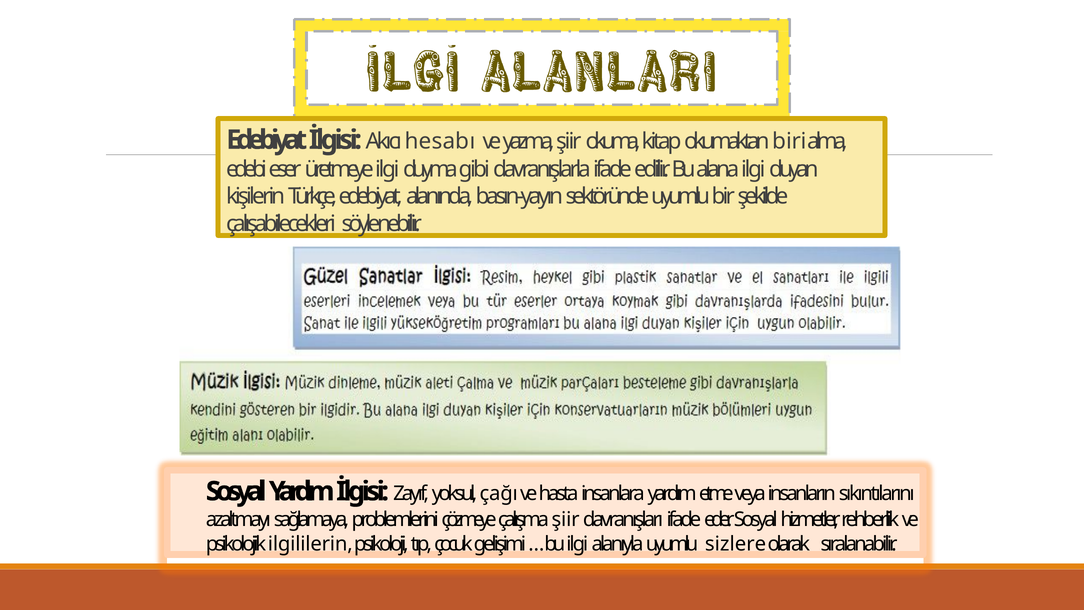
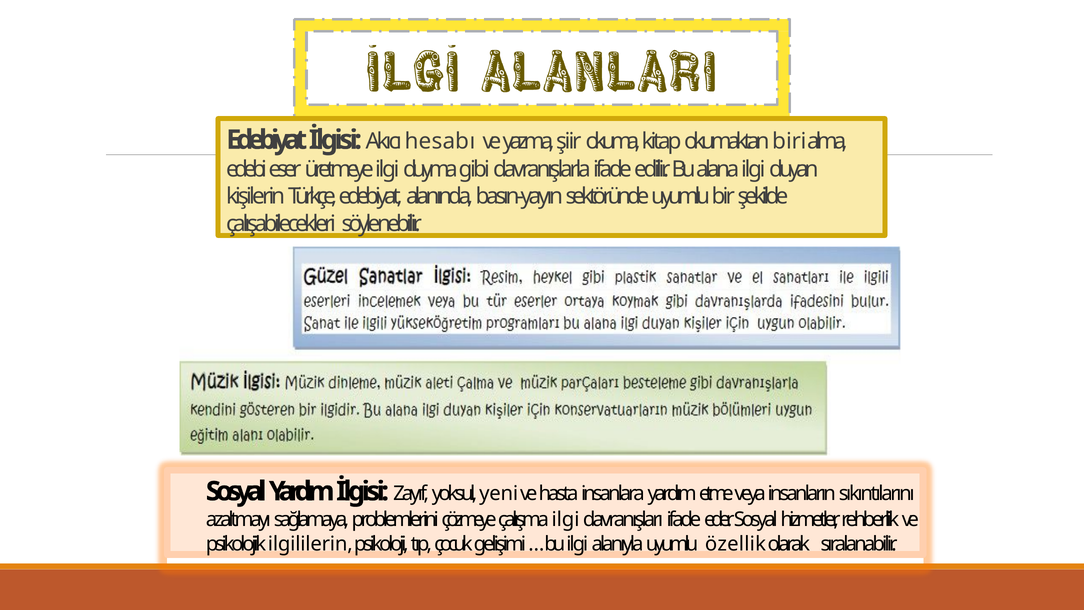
çağı: çağı -> yeni
çalışma şiir: şiir -> ilgi
sizlere: sizlere -> özellik
